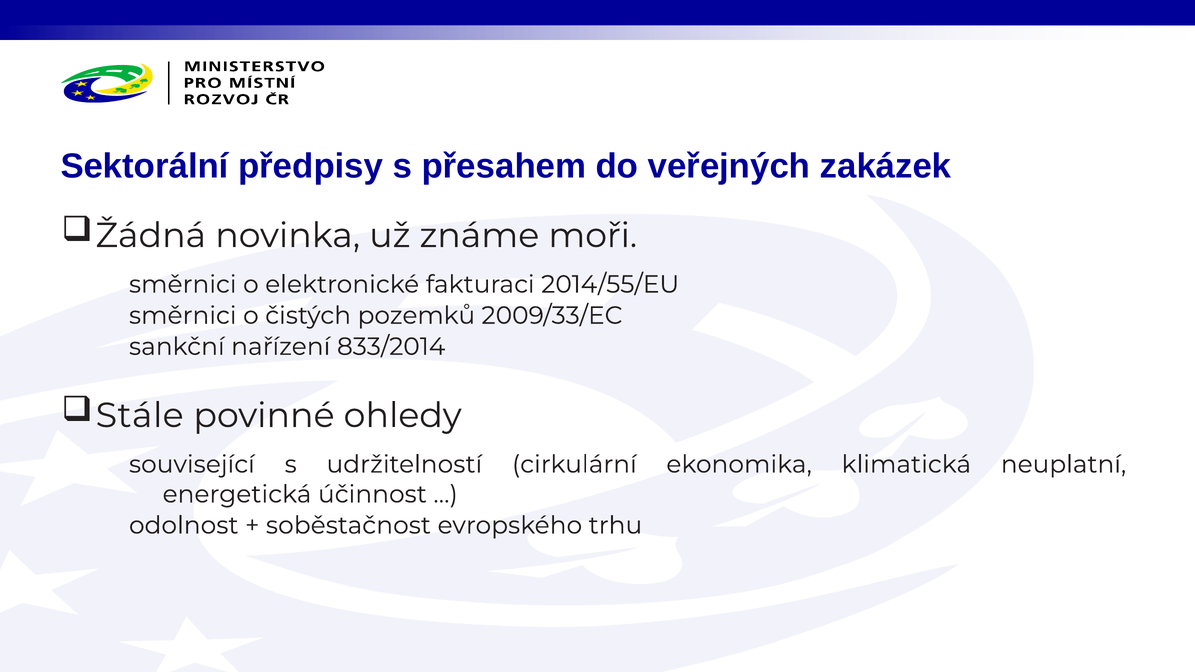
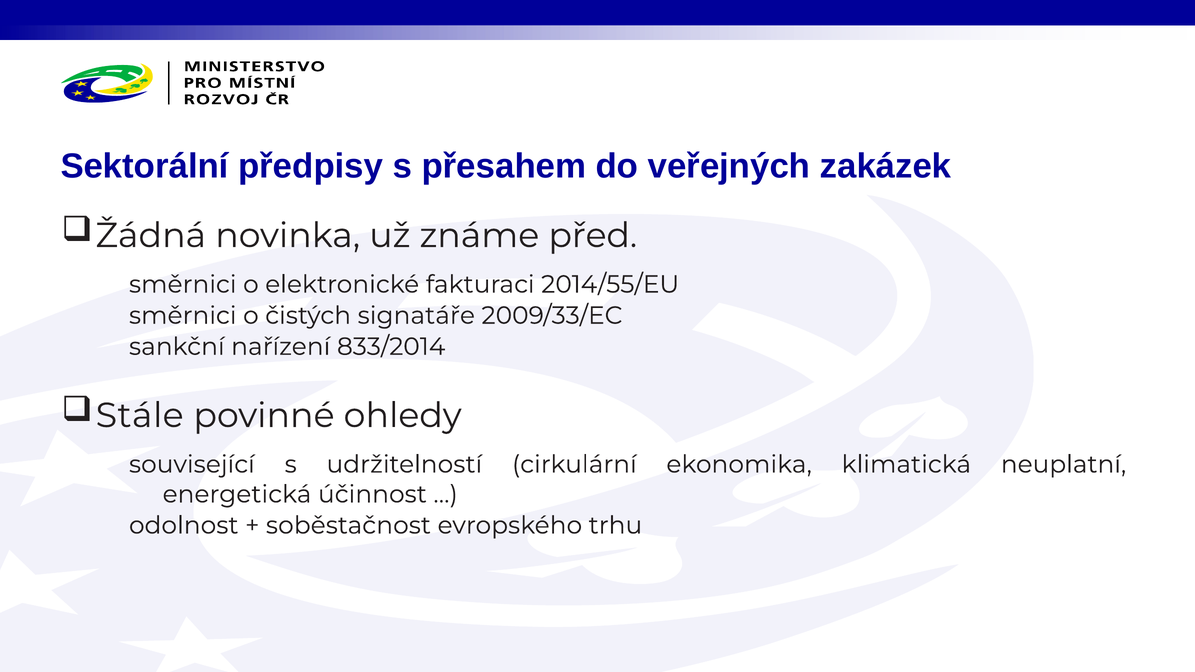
moři: moři -> před
pozemků: pozemků -> signatáře
